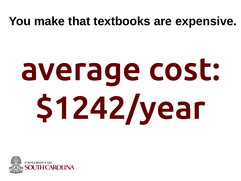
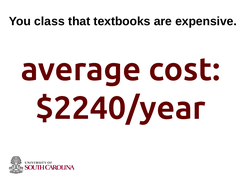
make: make -> class
$1242/year: $1242/year -> $2240/year
